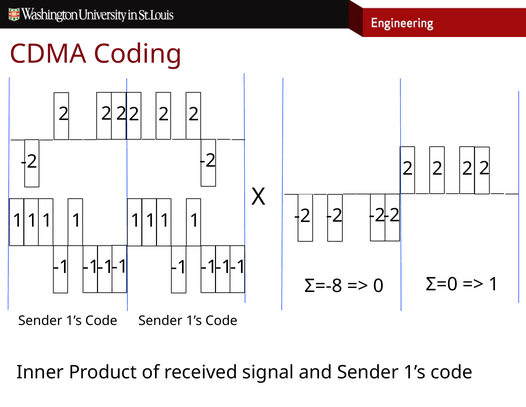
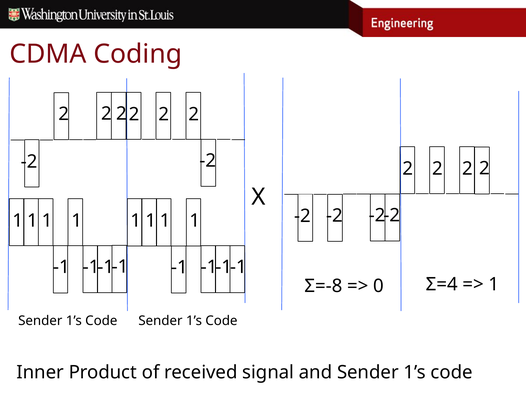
Σ=0: Σ=0 -> Σ=4
